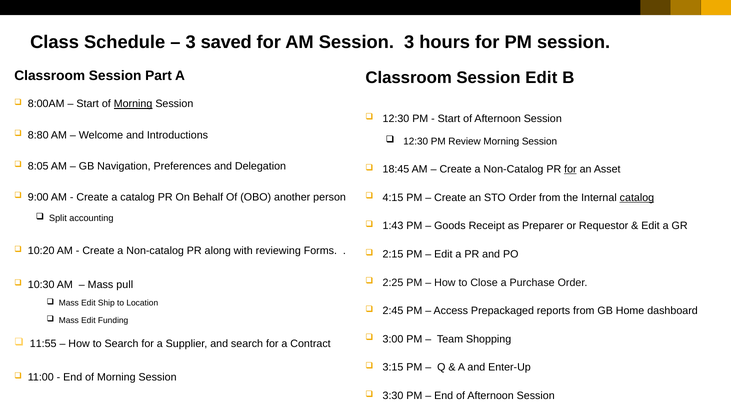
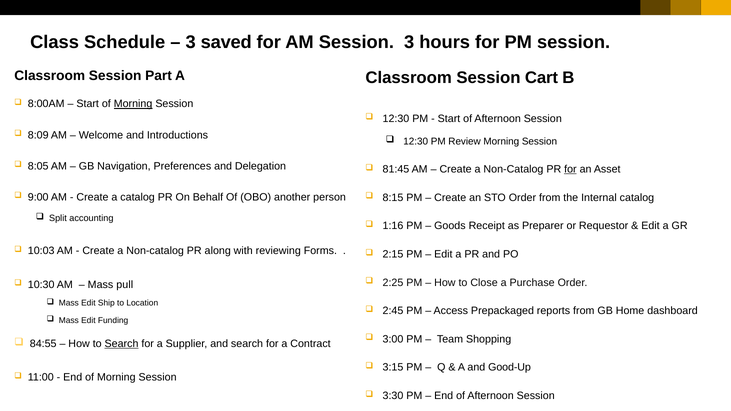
Session Edit: Edit -> Cart
8:80: 8:80 -> 8:09
18:45: 18:45 -> 81:45
4:15: 4:15 -> 8:15
catalog at (637, 198) underline: present -> none
1:43: 1:43 -> 1:16
10:20: 10:20 -> 10:03
11:55: 11:55 -> 84:55
Search at (122, 344) underline: none -> present
Enter-Up: Enter-Up -> Good-Up
